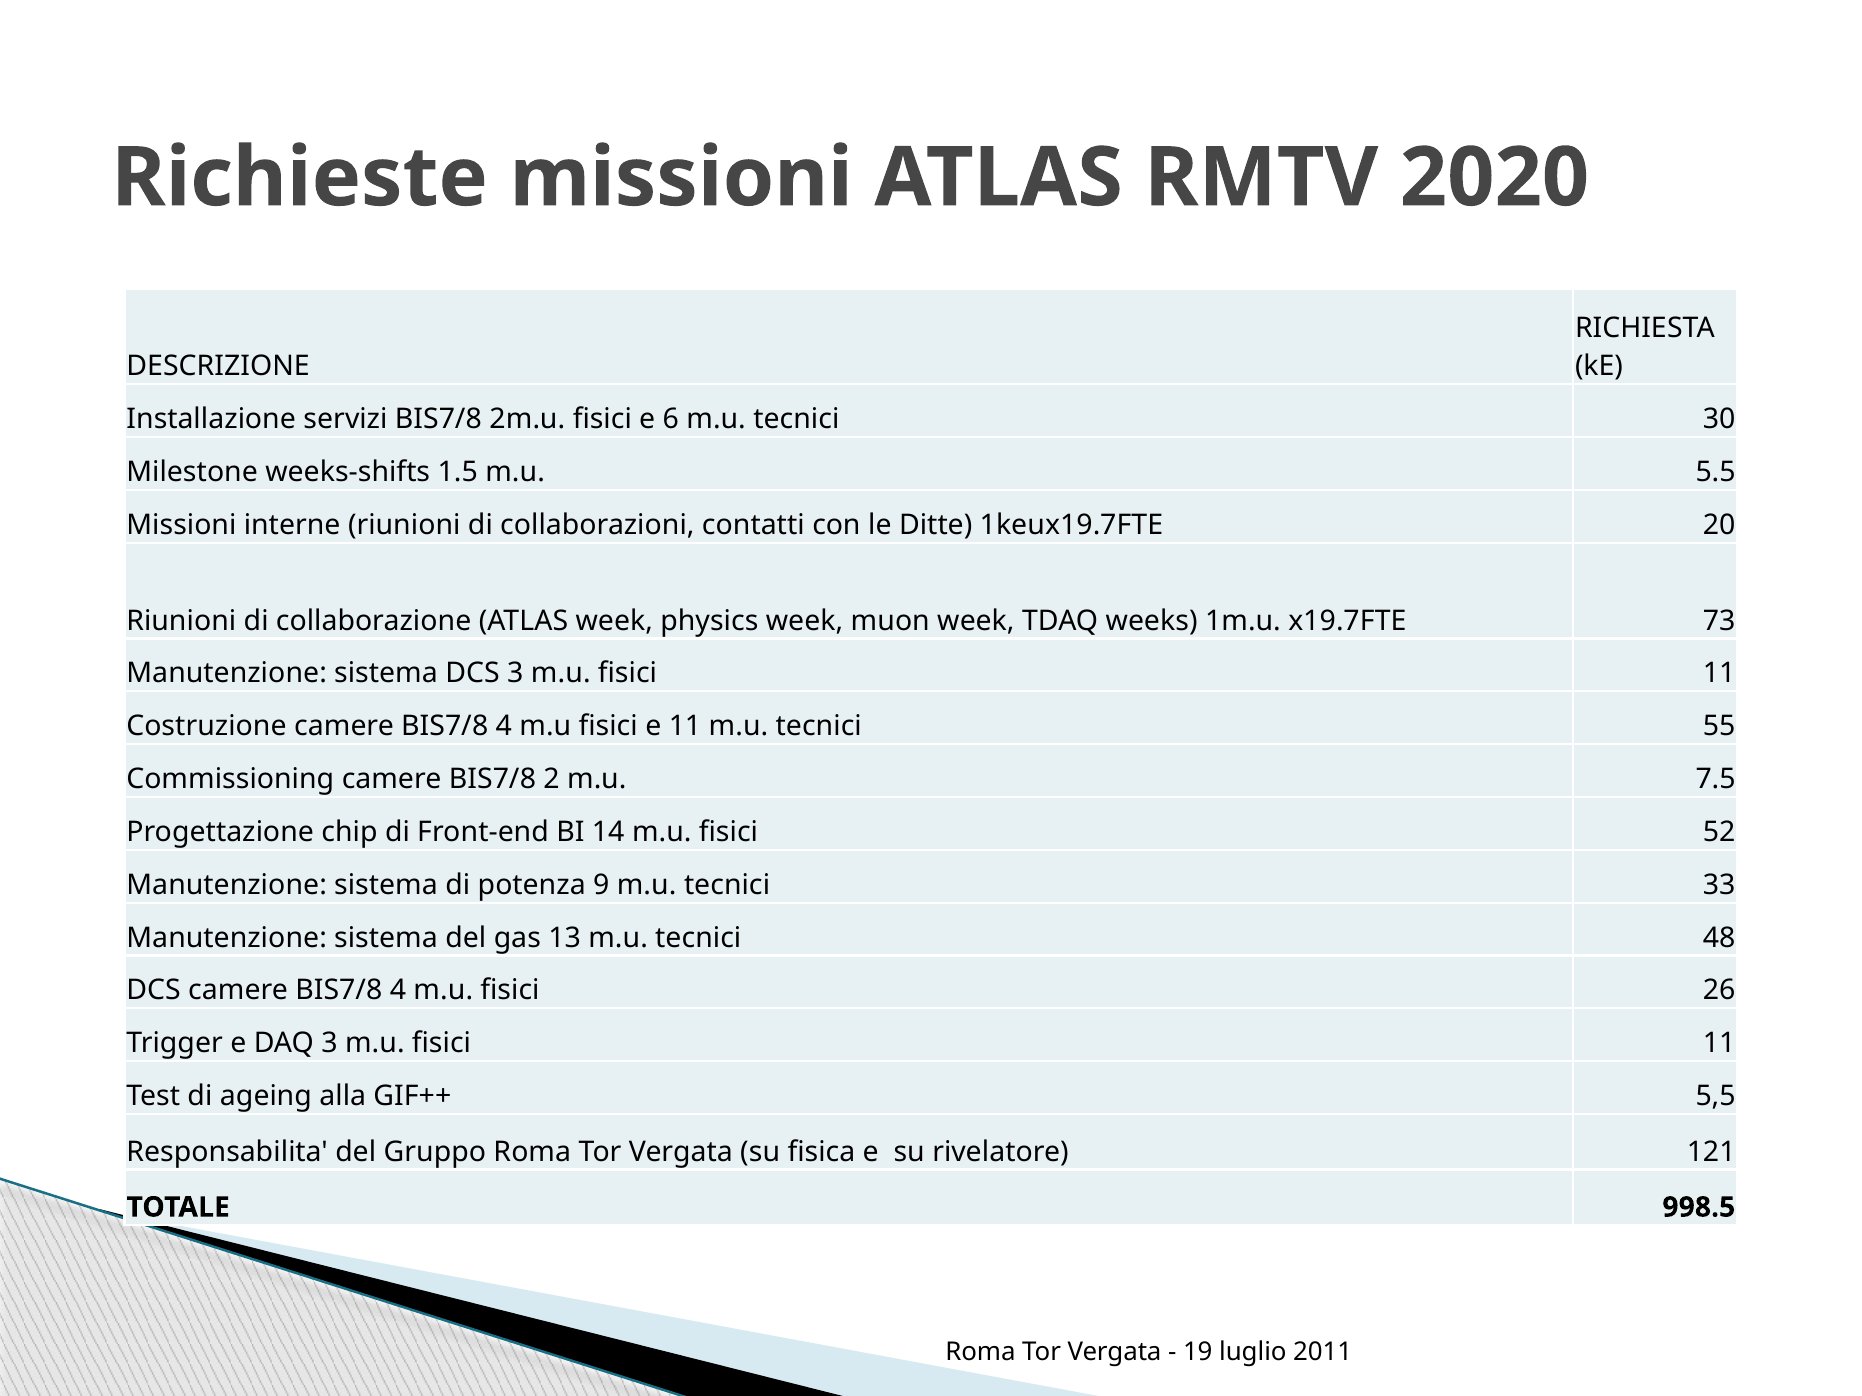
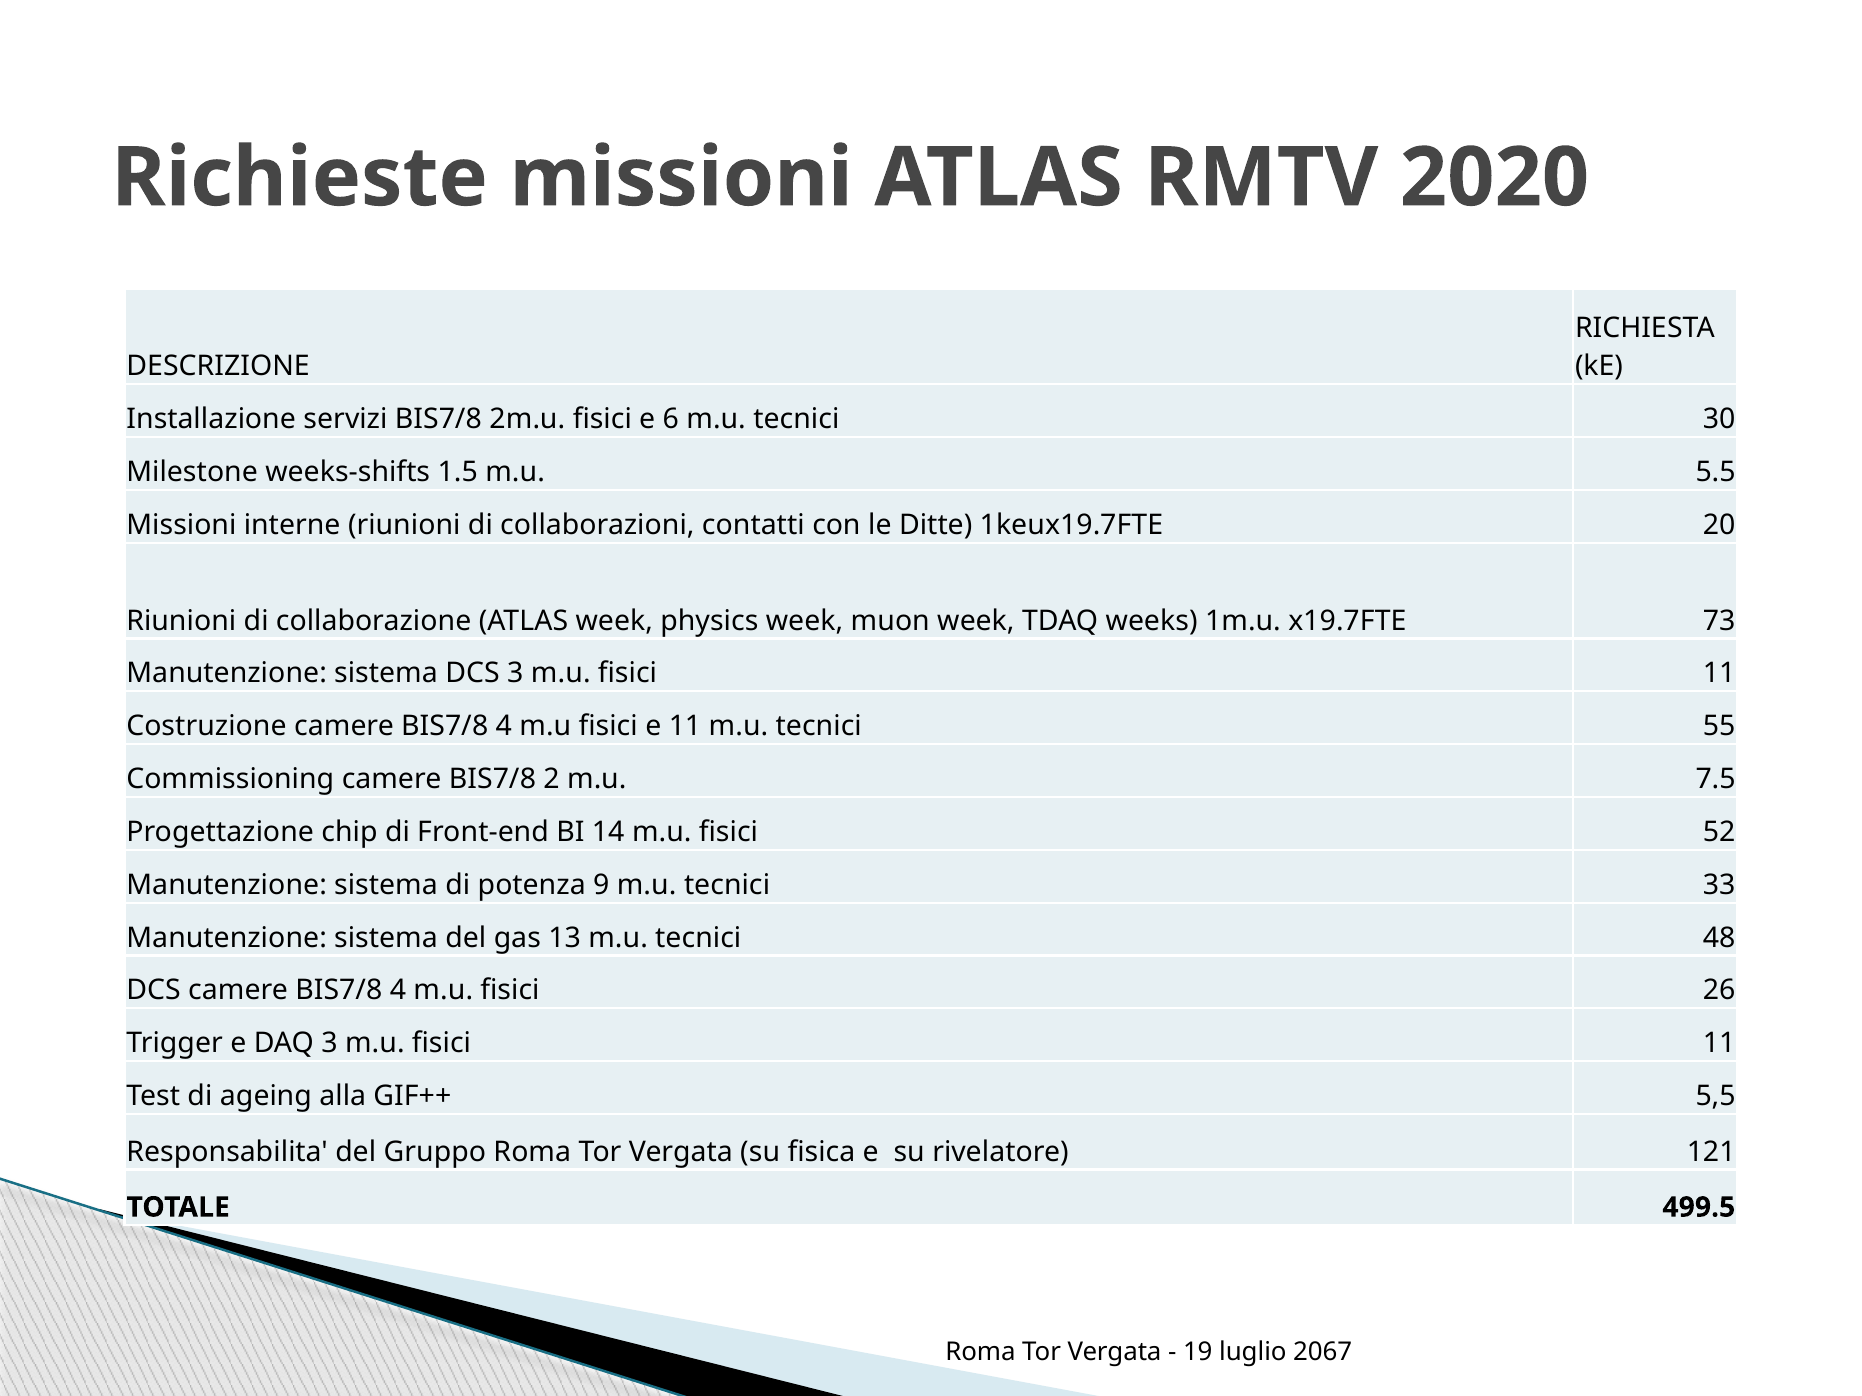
998.5: 998.5 -> 499.5
2011: 2011 -> 2067
